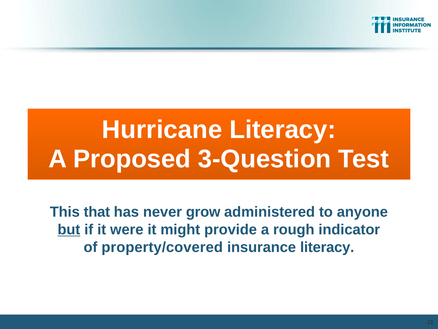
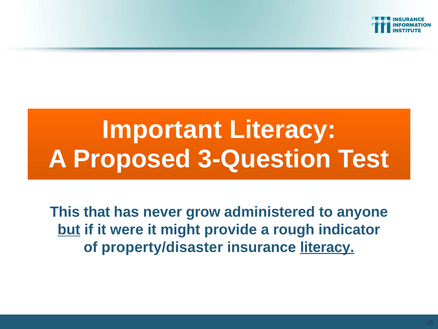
Hurricane: Hurricane -> Important
property/covered: property/covered -> property/disaster
literacy at (327, 247) underline: none -> present
